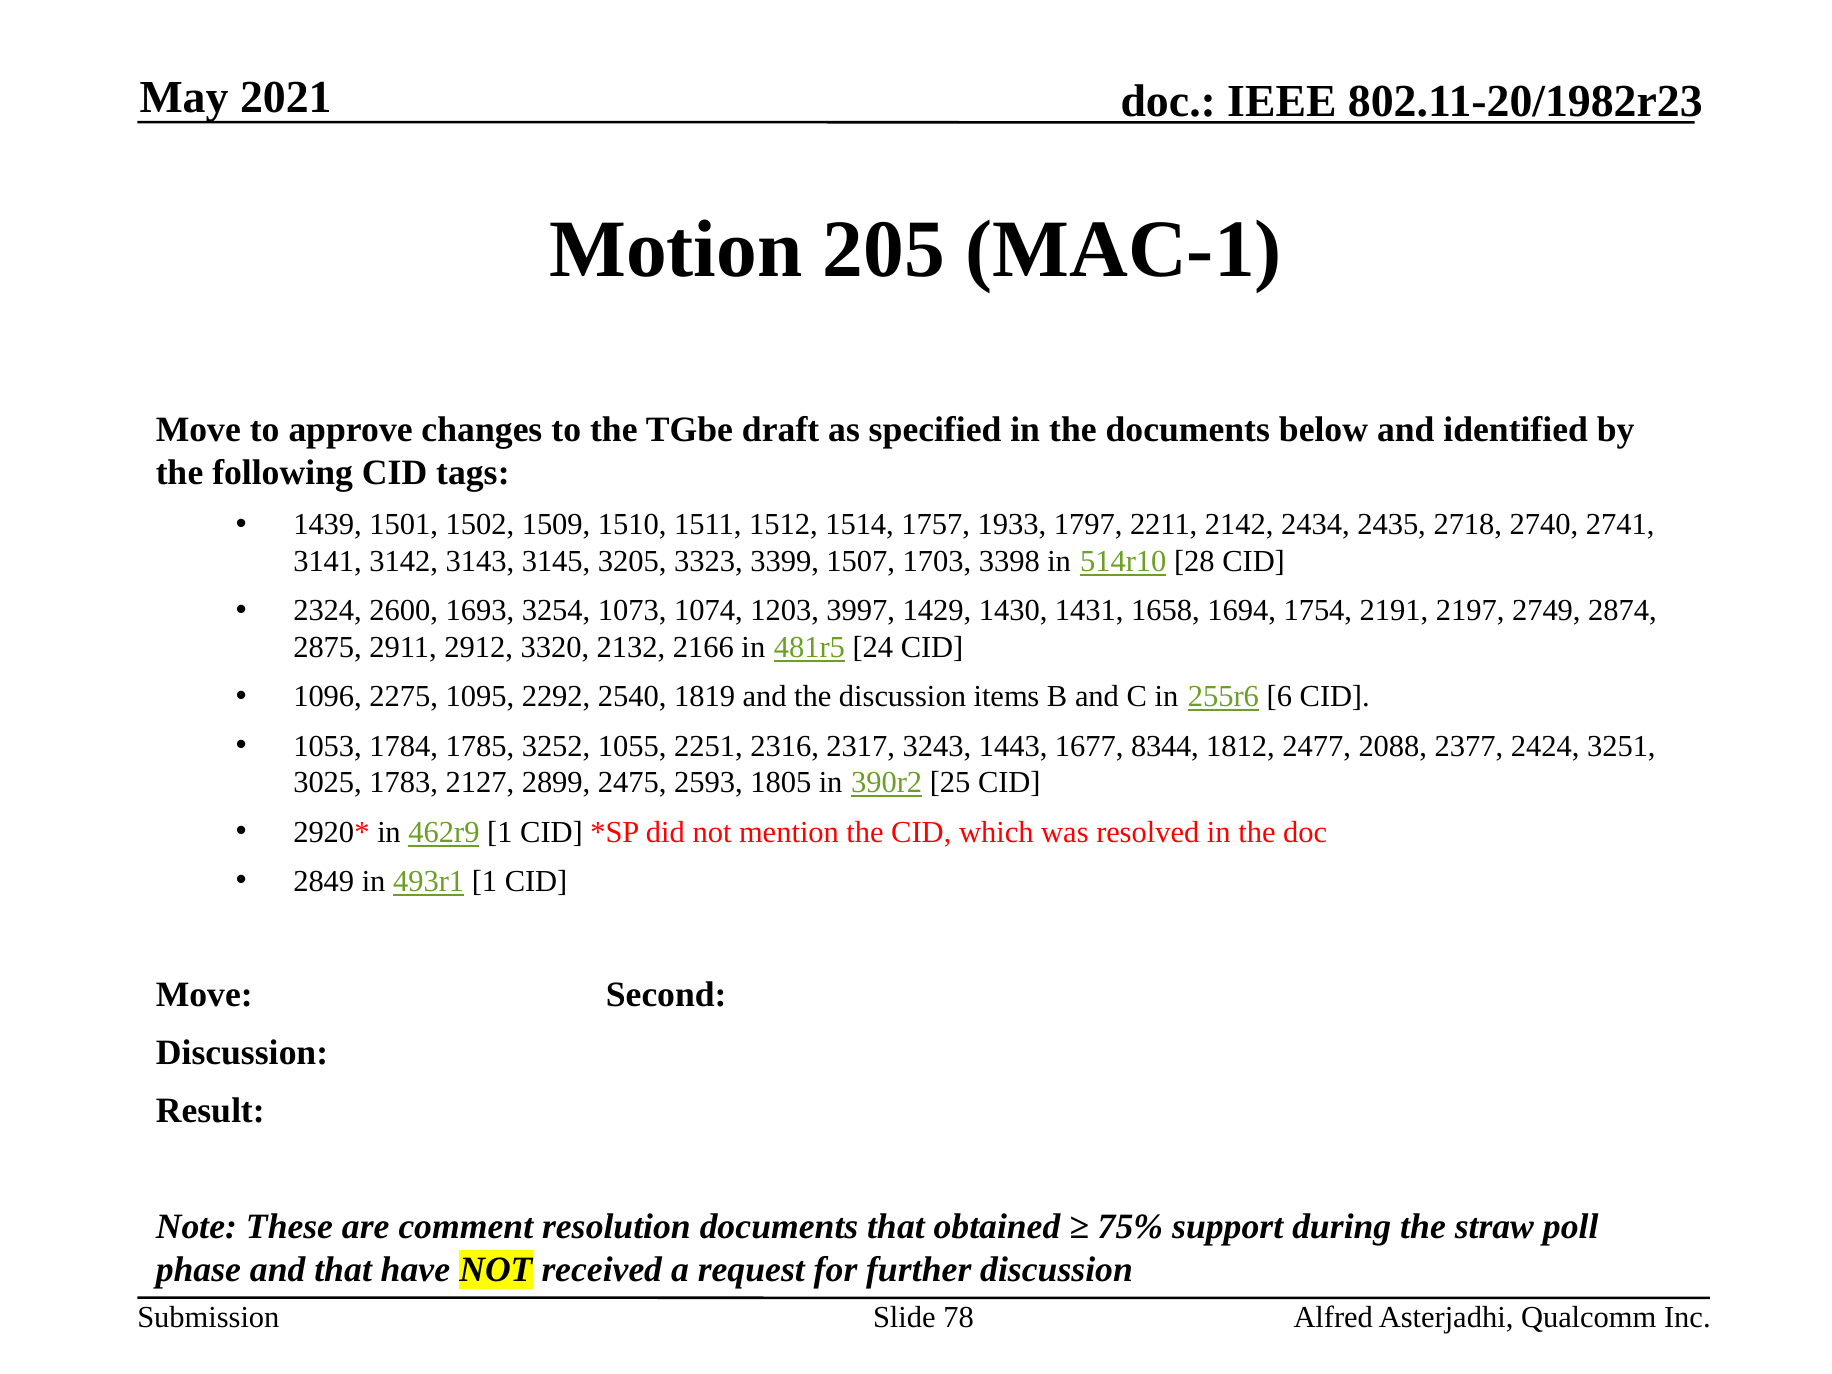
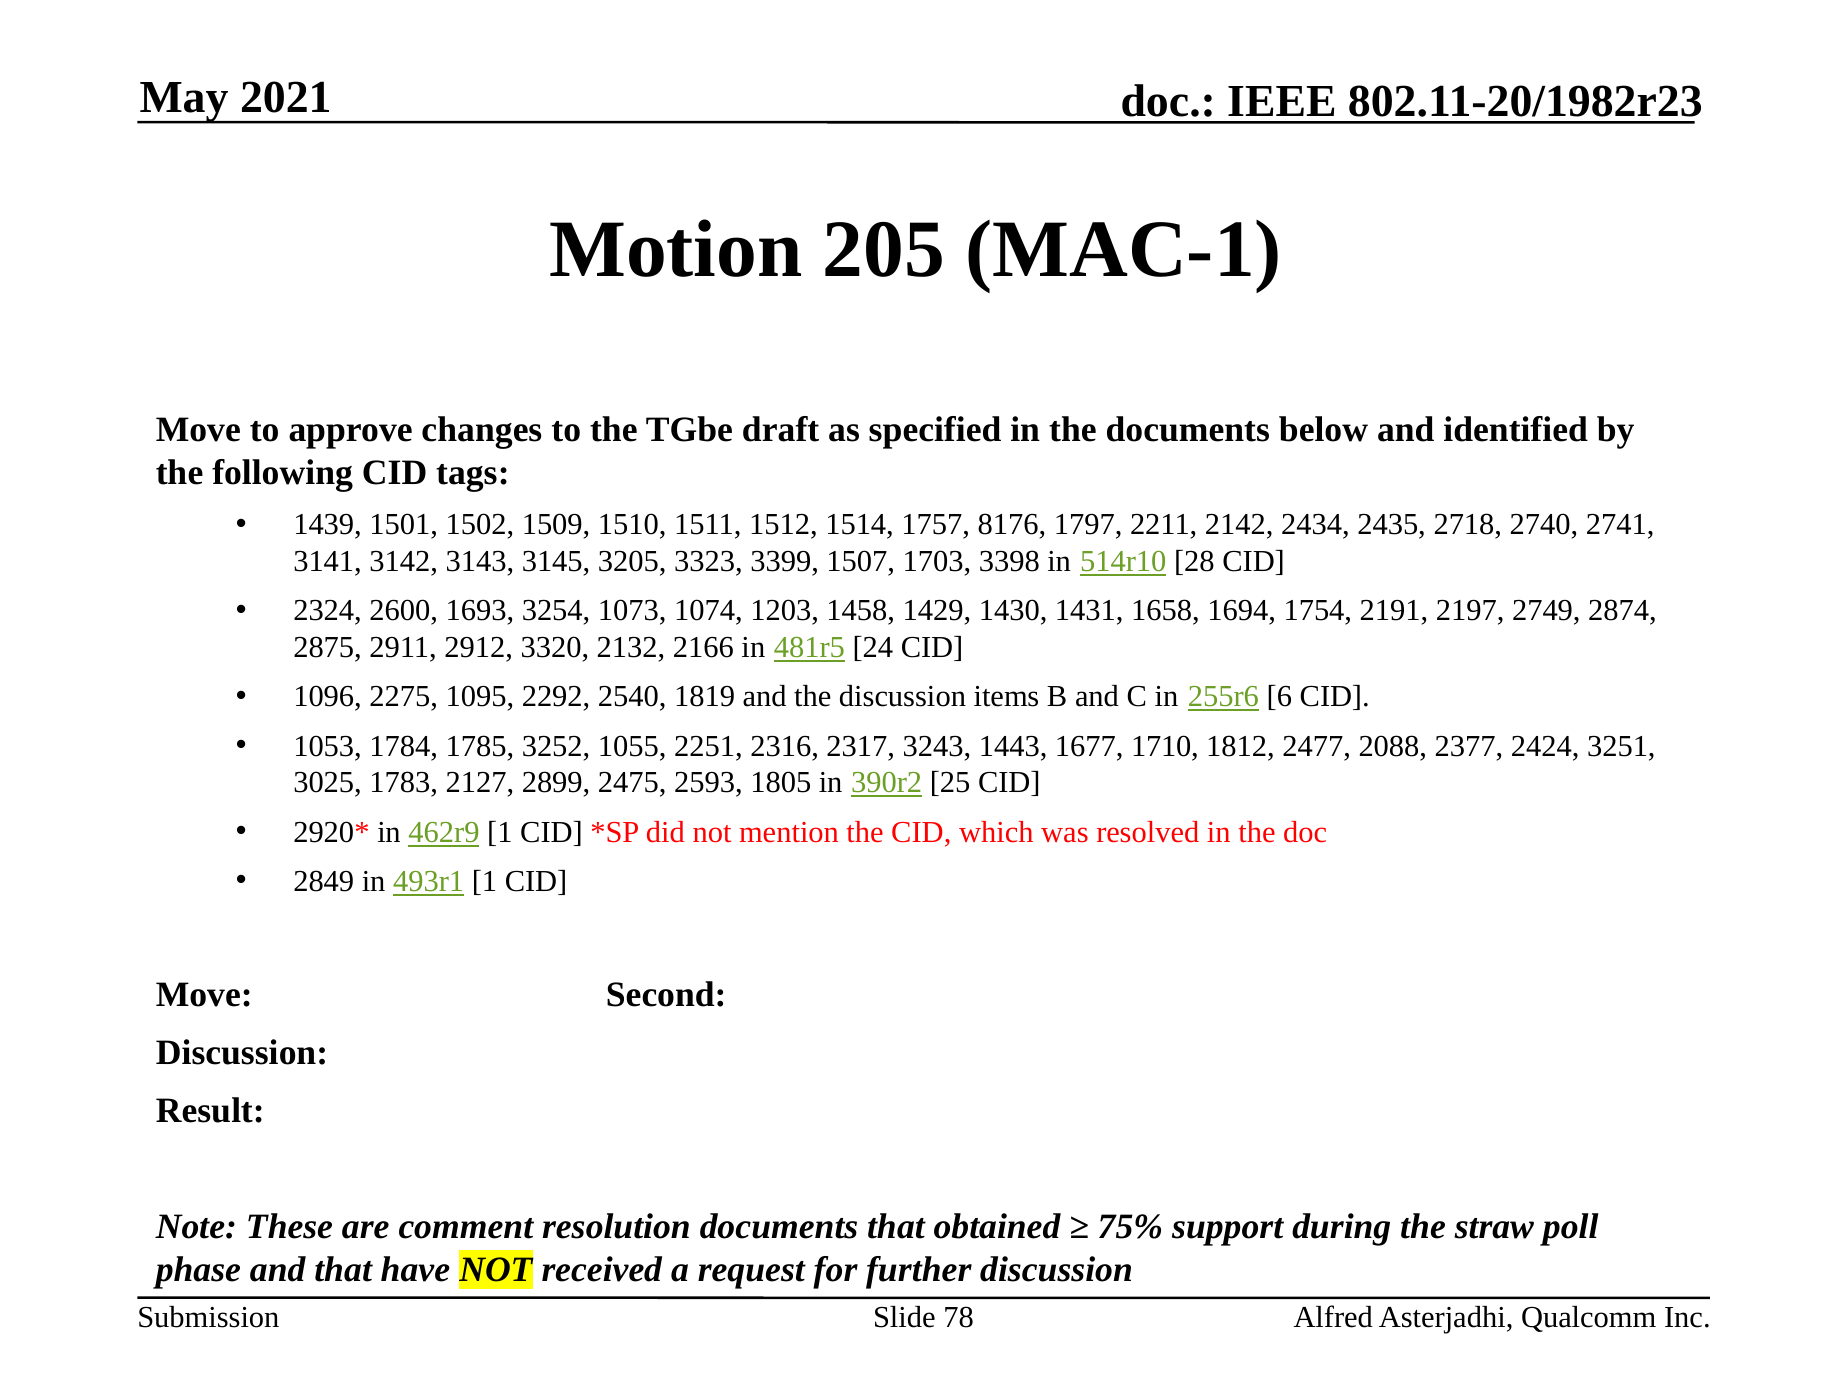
1933: 1933 -> 8176
3997: 3997 -> 1458
8344: 8344 -> 1710
